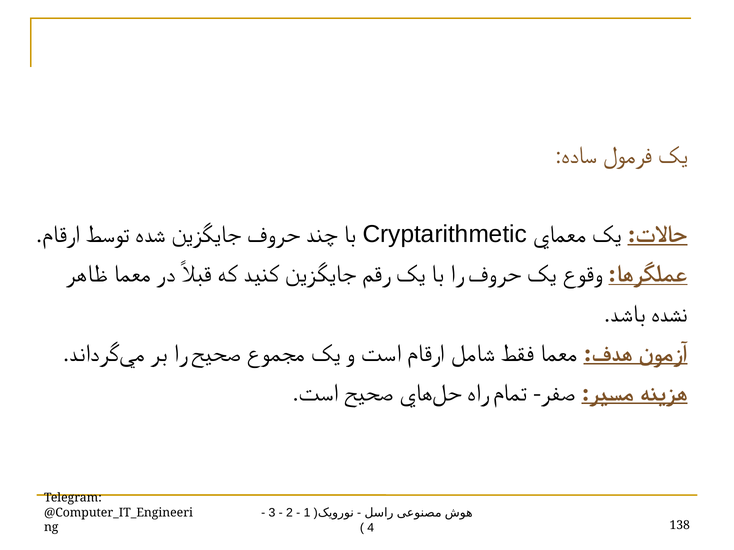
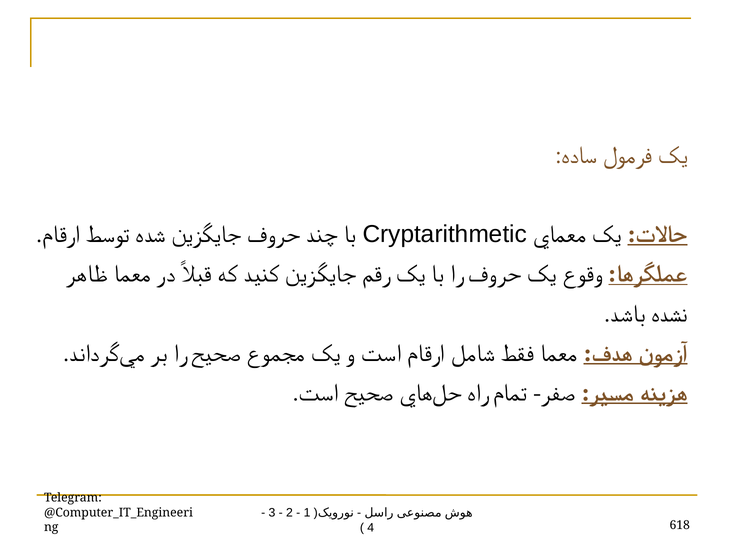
138: 138 -> 618
